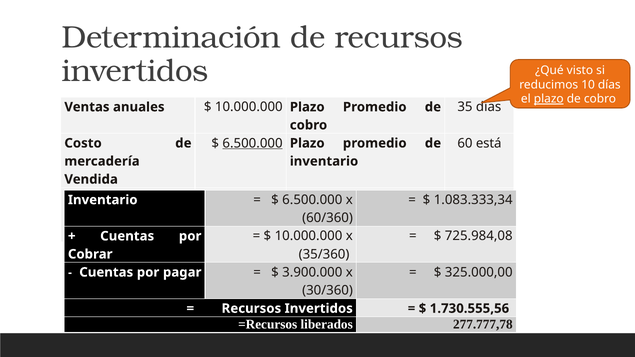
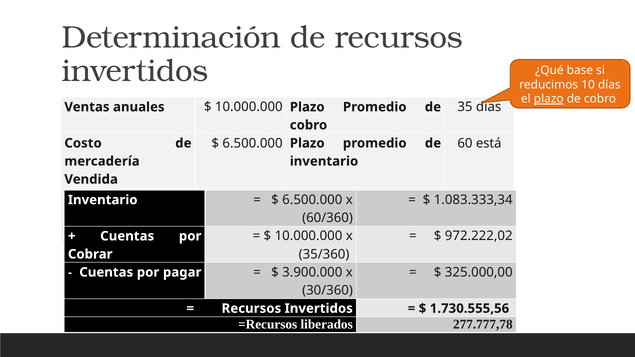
visto: visto -> base
6.500.000 at (253, 143) underline: present -> none
725.984,08: 725.984,08 -> 972.222,02
